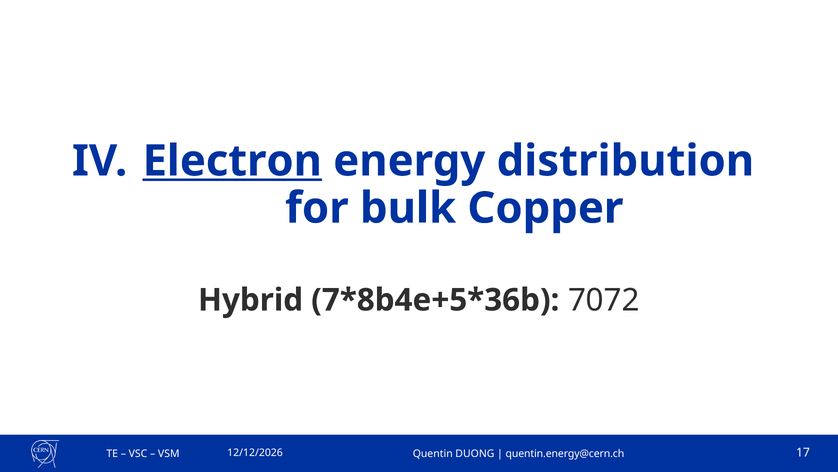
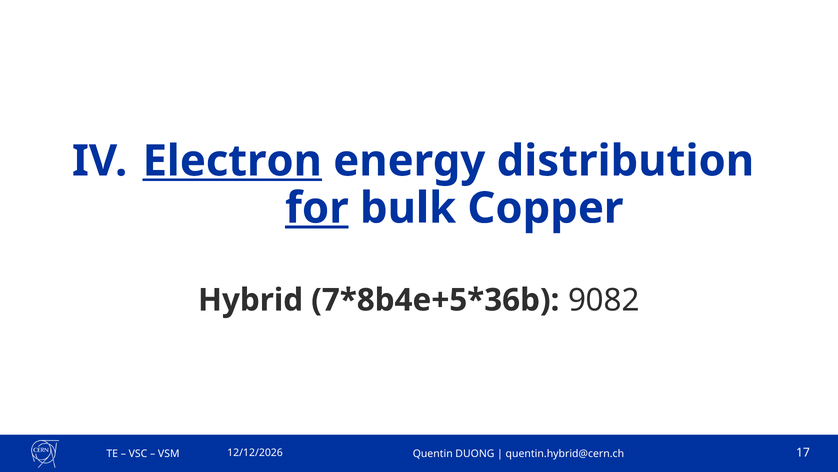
for underline: none -> present
7072: 7072 -> 9082
quentin.energy@cern.ch: quentin.energy@cern.ch -> quentin.hybrid@cern.ch
